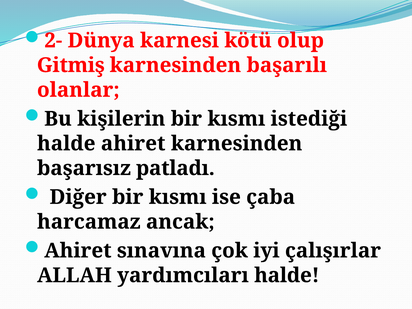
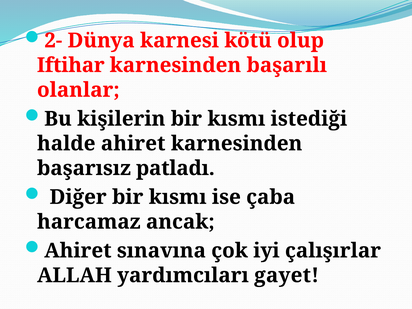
Gitmiş: Gitmiş -> Iftihar
yardımcıları halde: halde -> gayet
